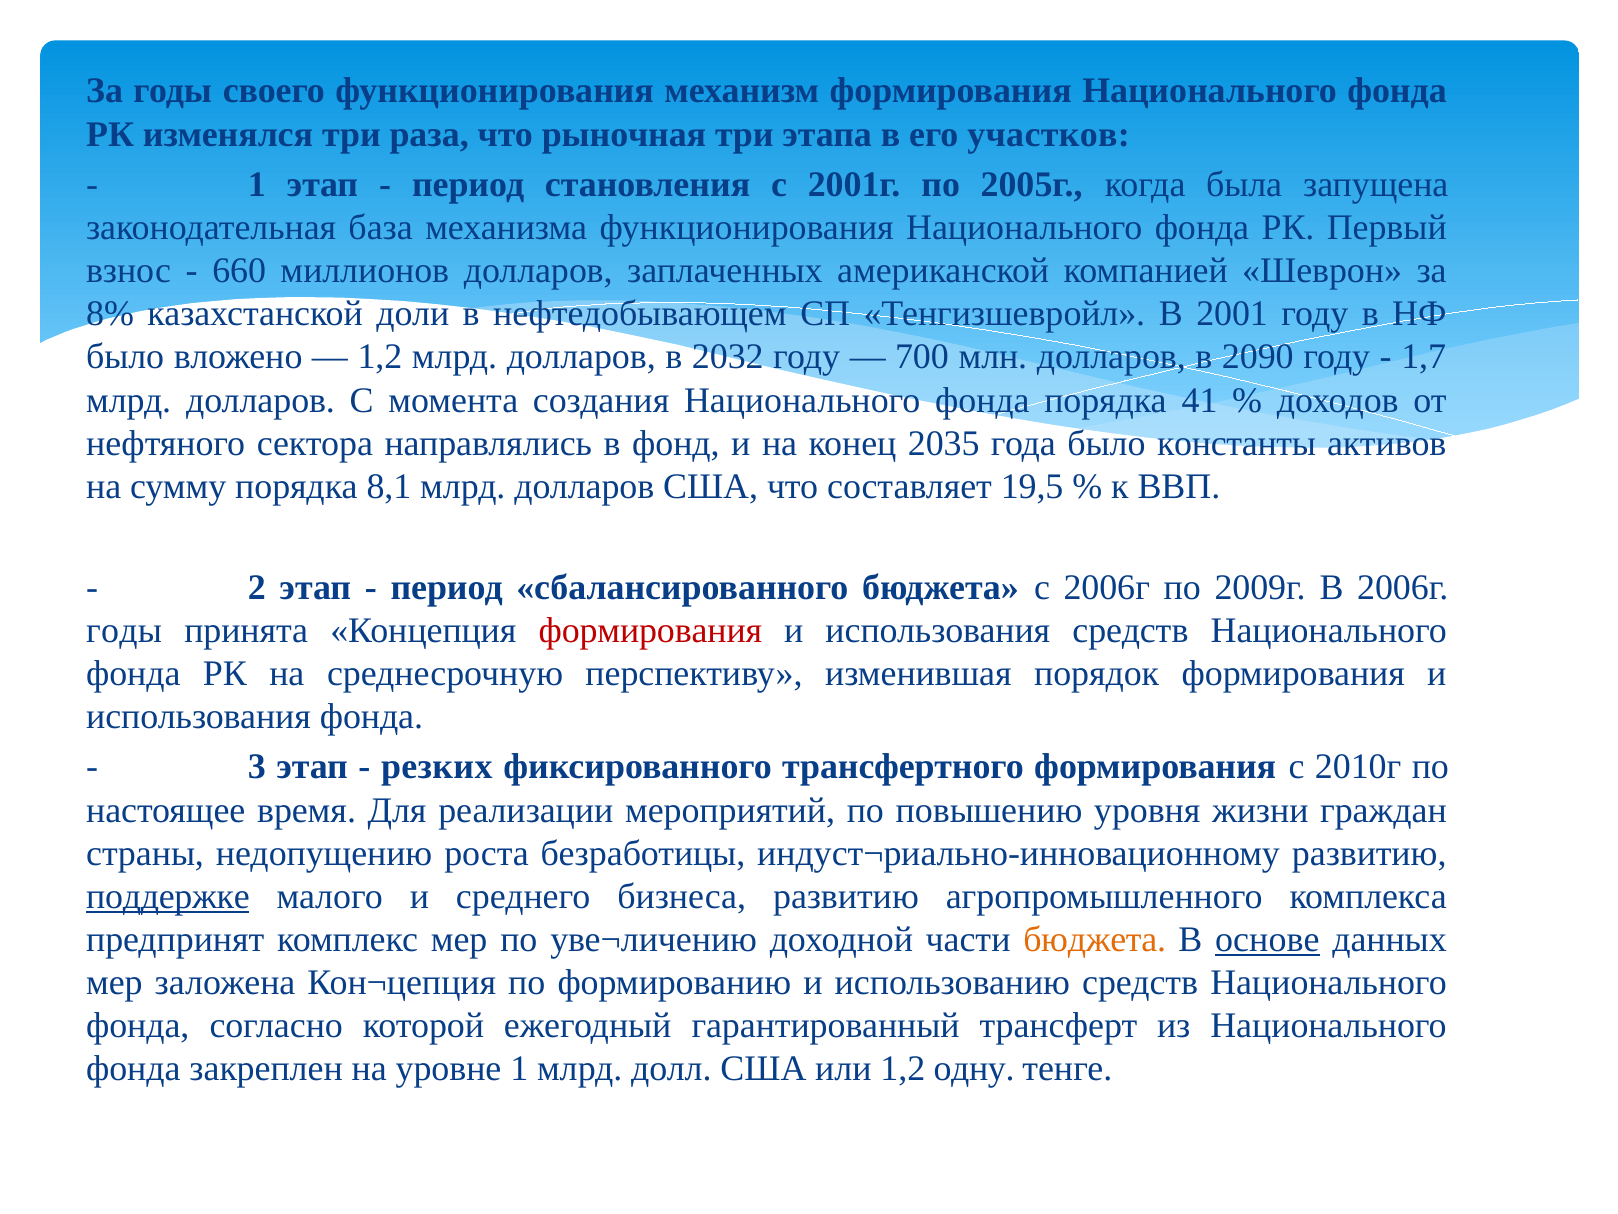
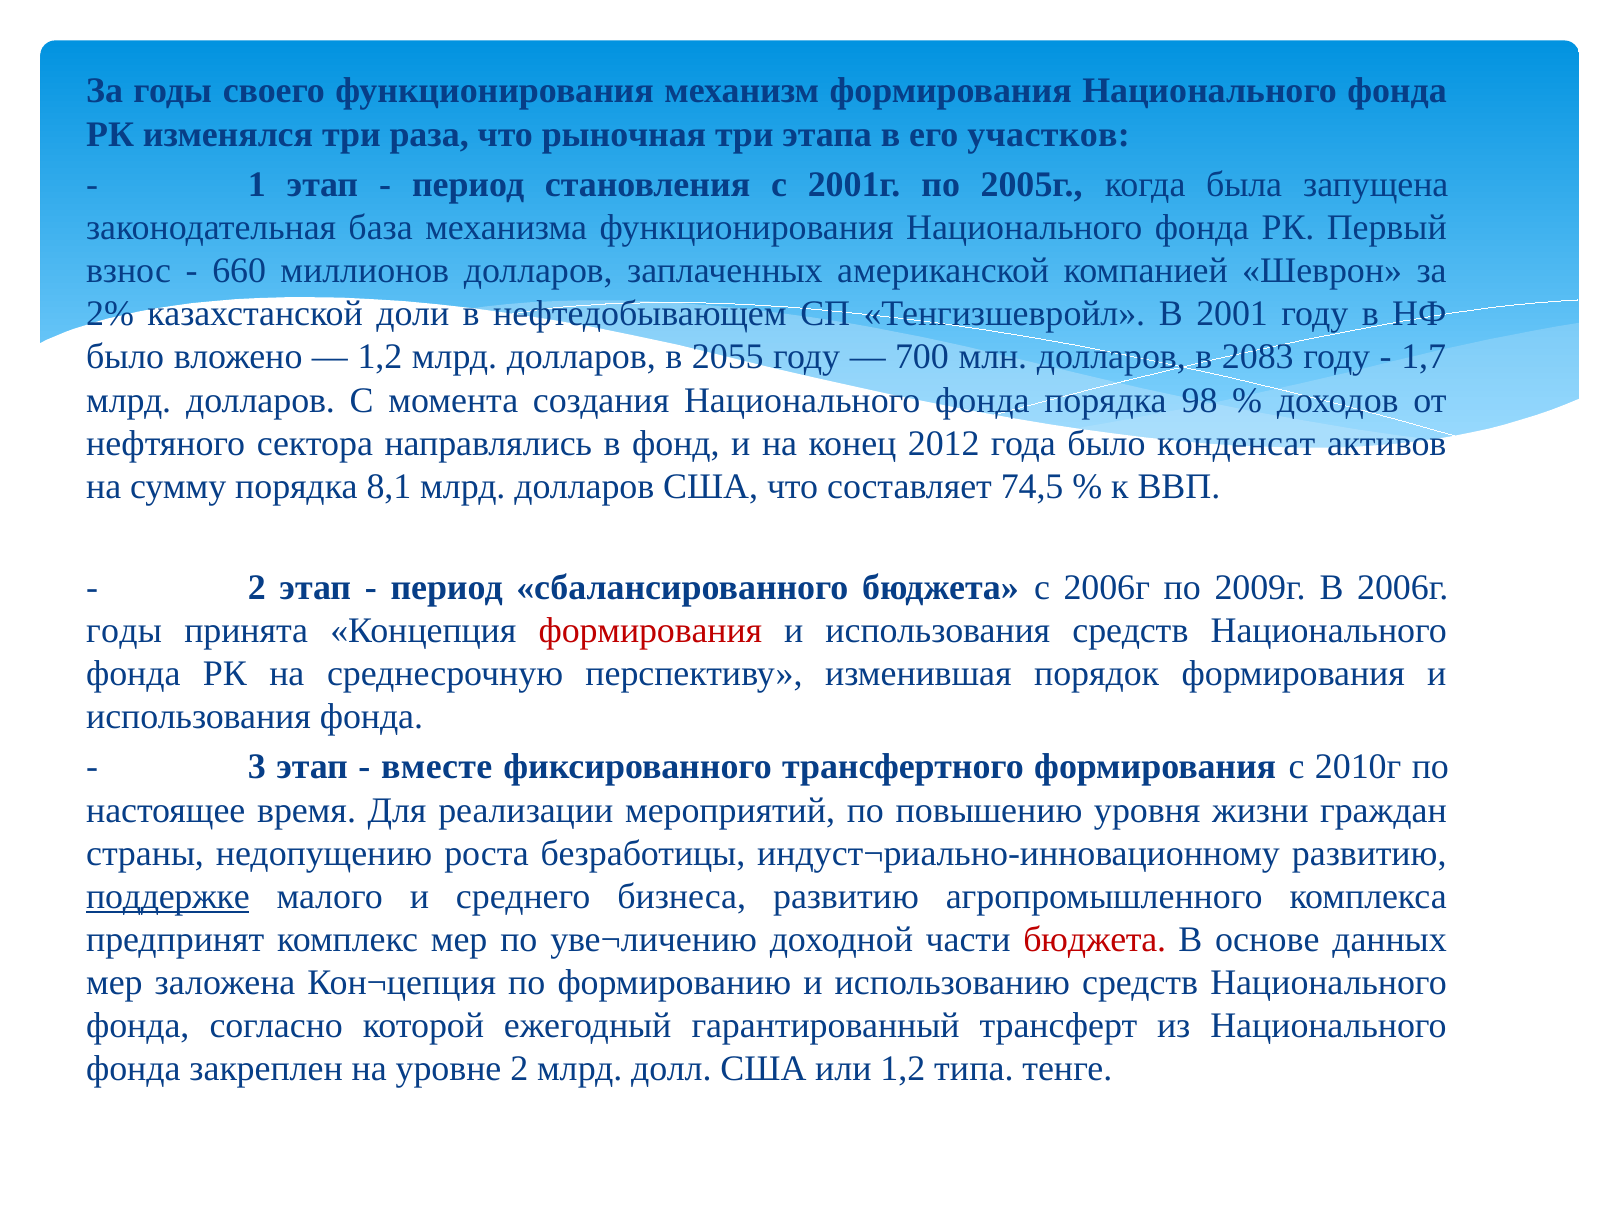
8%: 8% -> 2%
2032: 2032 -> 2055
2090: 2090 -> 2083
41: 41 -> 98
2035: 2035 -> 2012
константы: константы -> конденсат
19,5: 19,5 -> 74,5
резких: резких -> вместе
бюджета at (1095, 939) colour: orange -> red
основе underline: present -> none
уровне 1: 1 -> 2
одну: одну -> типа
